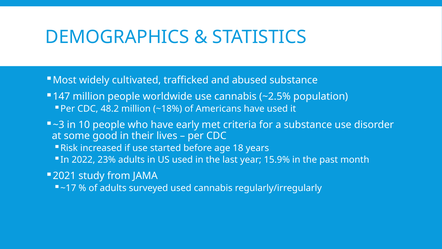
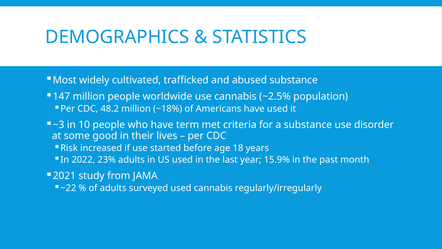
early: early -> term
~17: ~17 -> ~22
